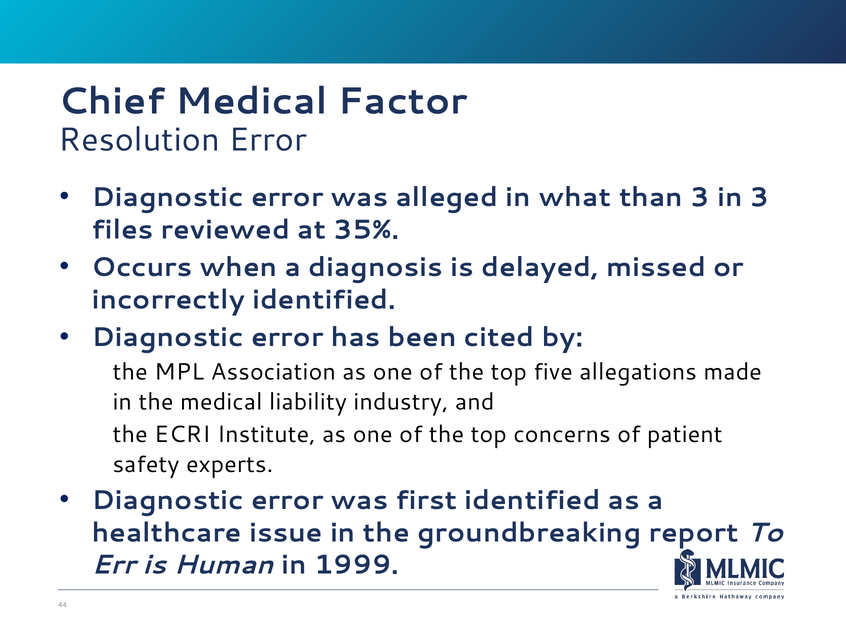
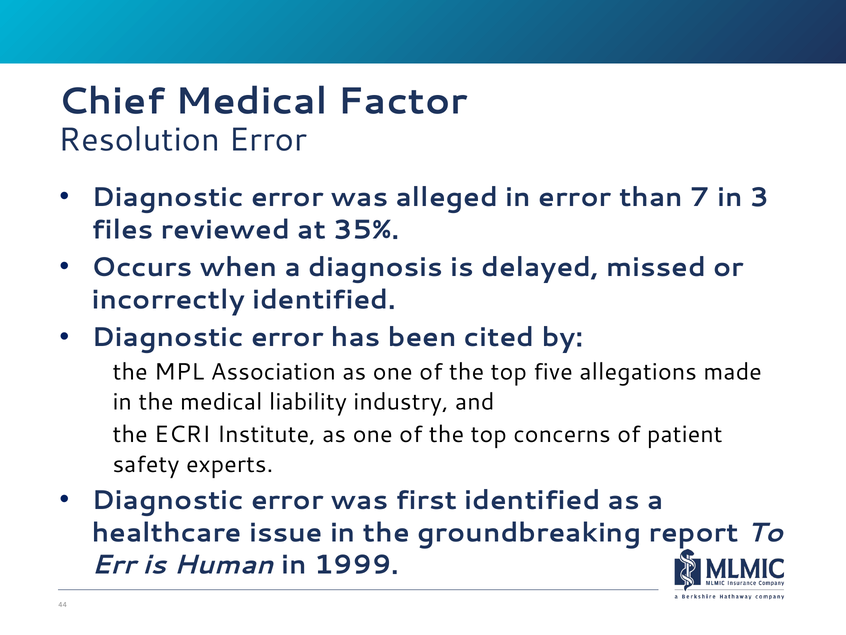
in what: what -> error
than 3: 3 -> 7
